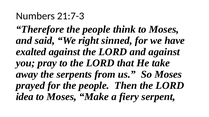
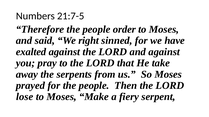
21:7-3: 21:7-3 -> 21:7-5
think: think -> order
idea: idea -> lose
